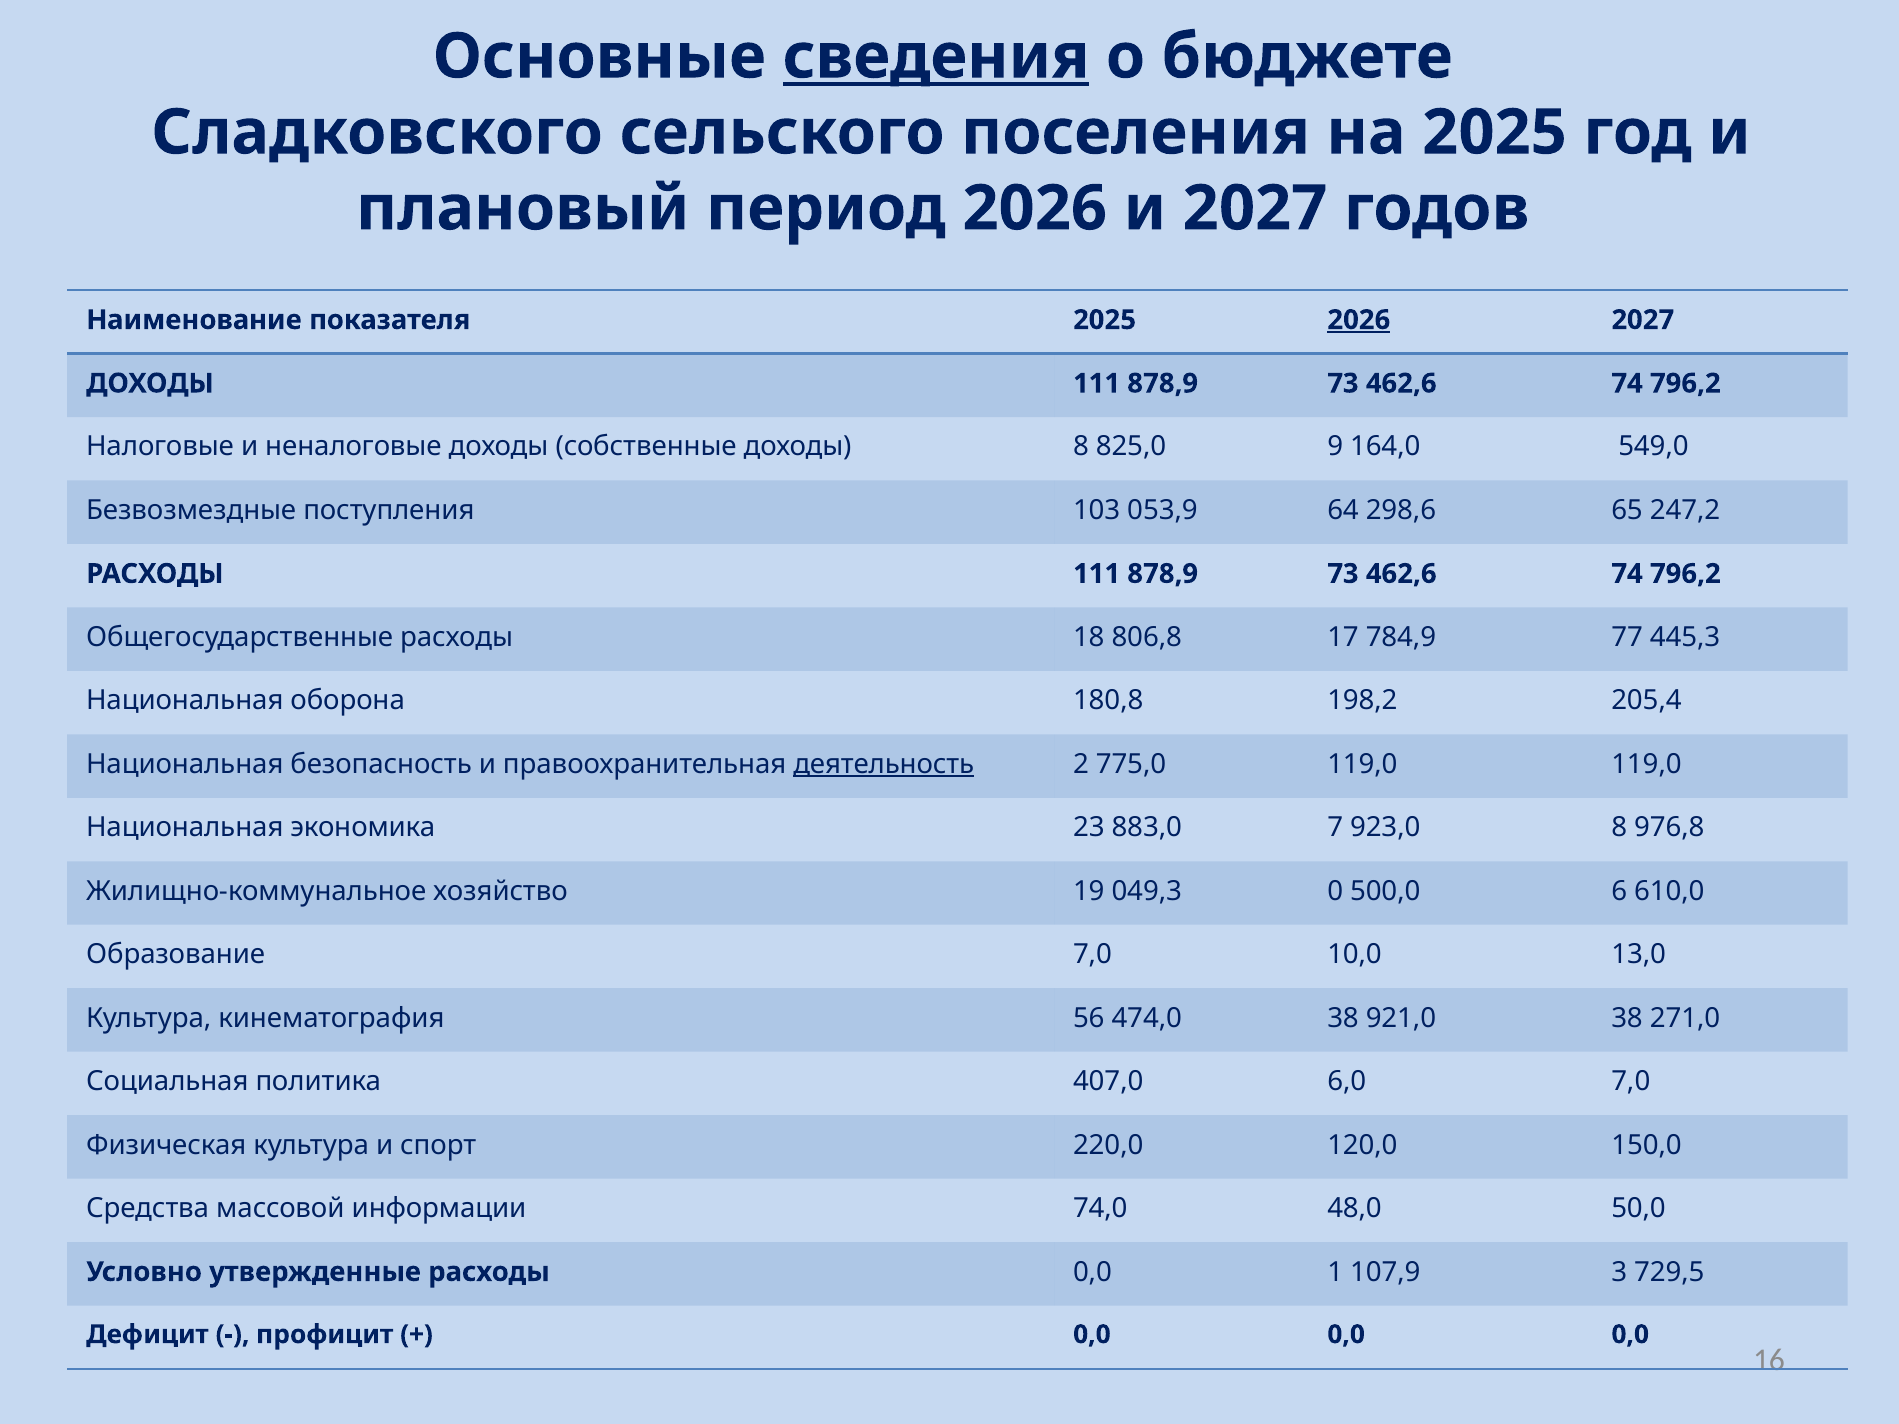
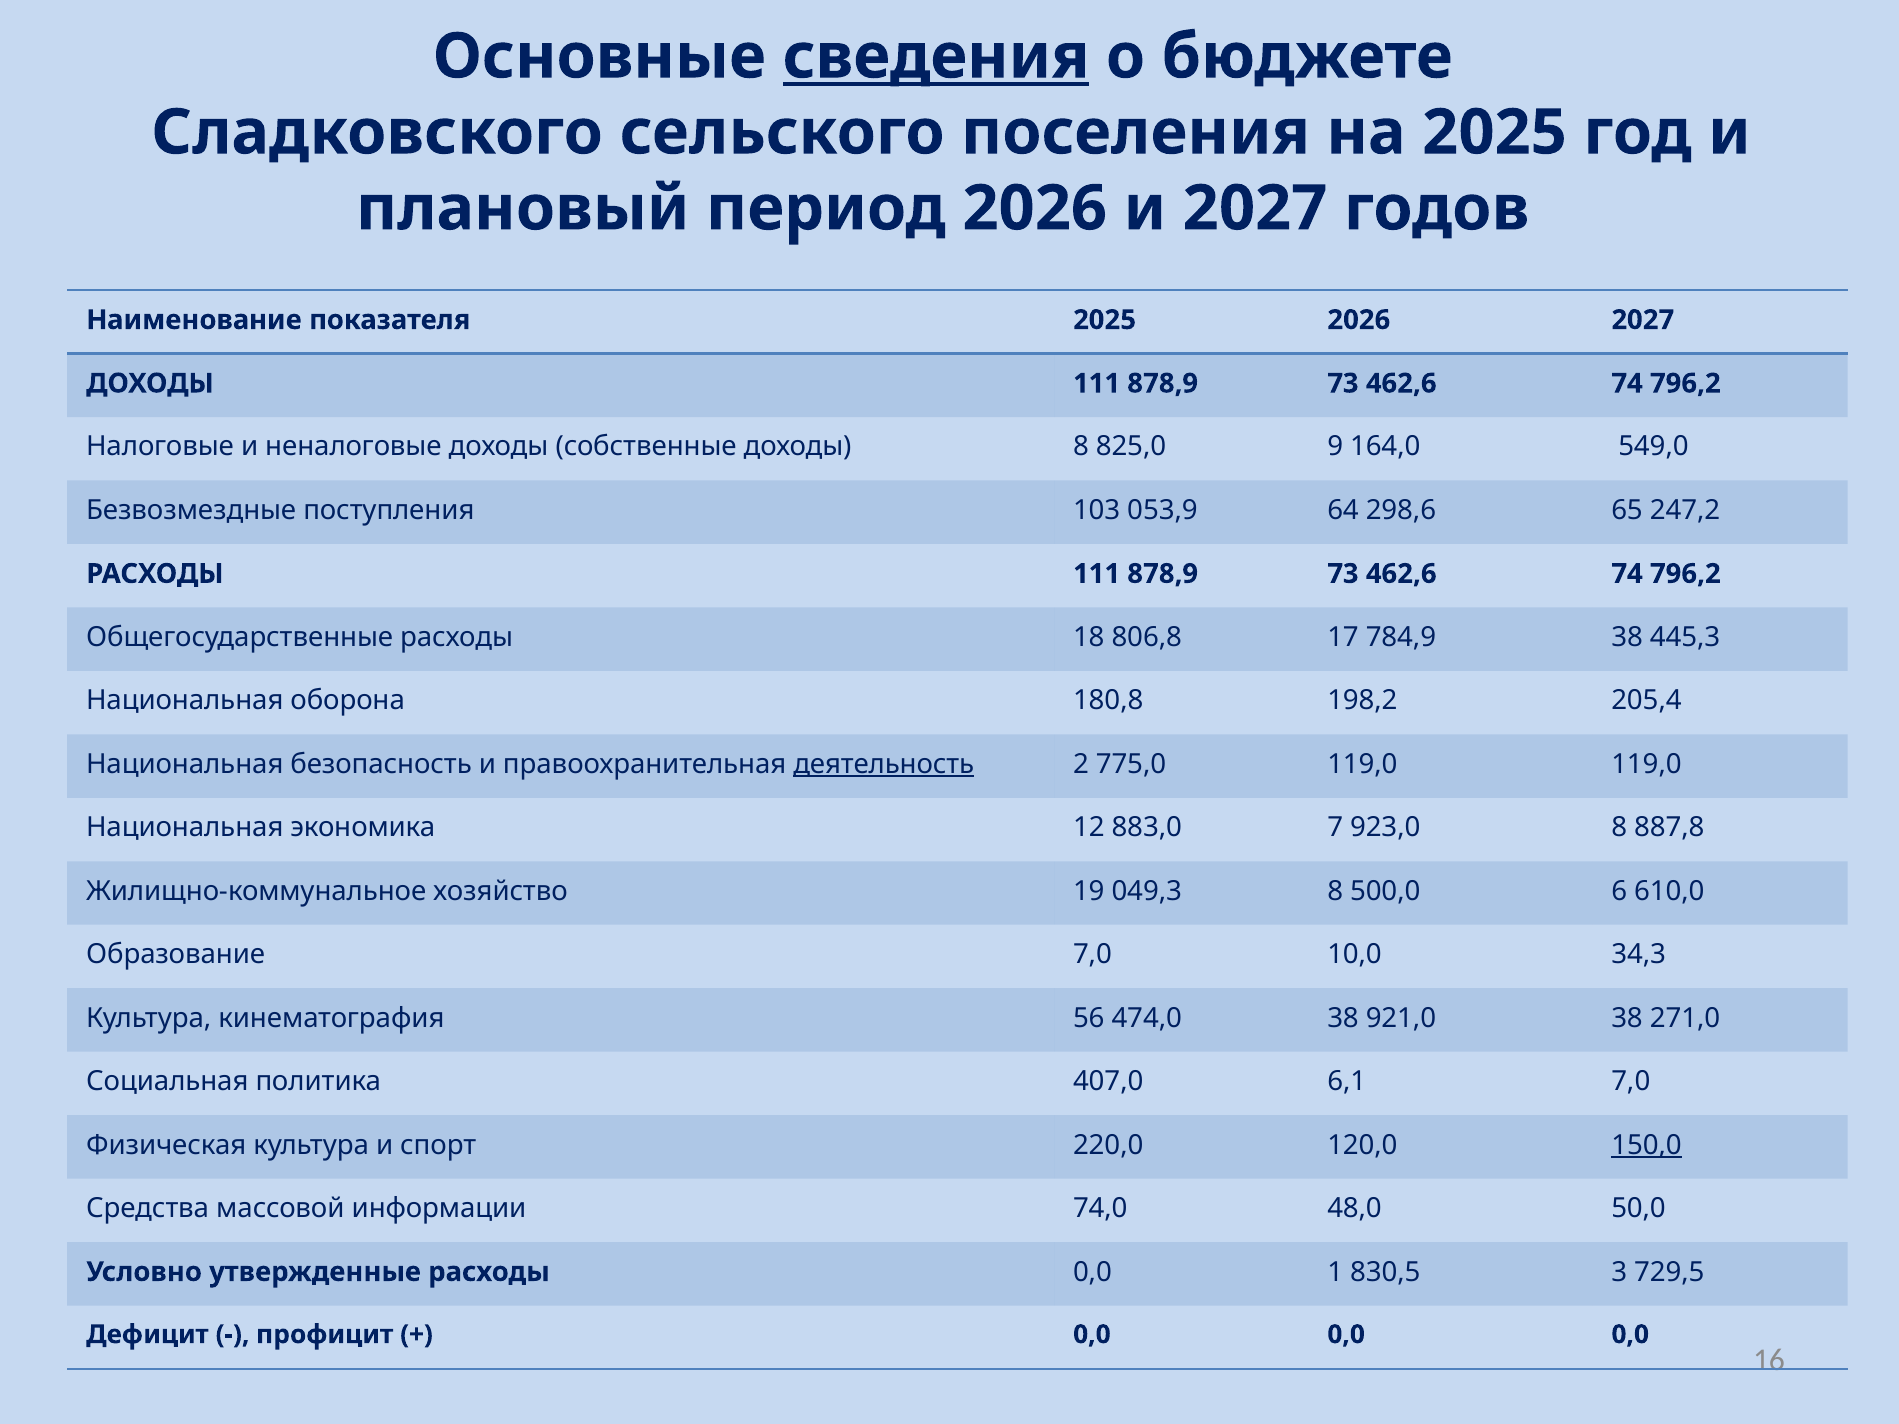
2026 at (1359, 320) underline: present -> none
784,9 77: 77 -> 38
23: 23 -> 12
976,8: 976,8 -> 887,8
049,3 0: 0 -> 8
13,0: 13,0 -> 34,3
6,0: 6,0 -> 6,1
150,0 underline: none -> present
107,9: 107,9 -> 830,5
